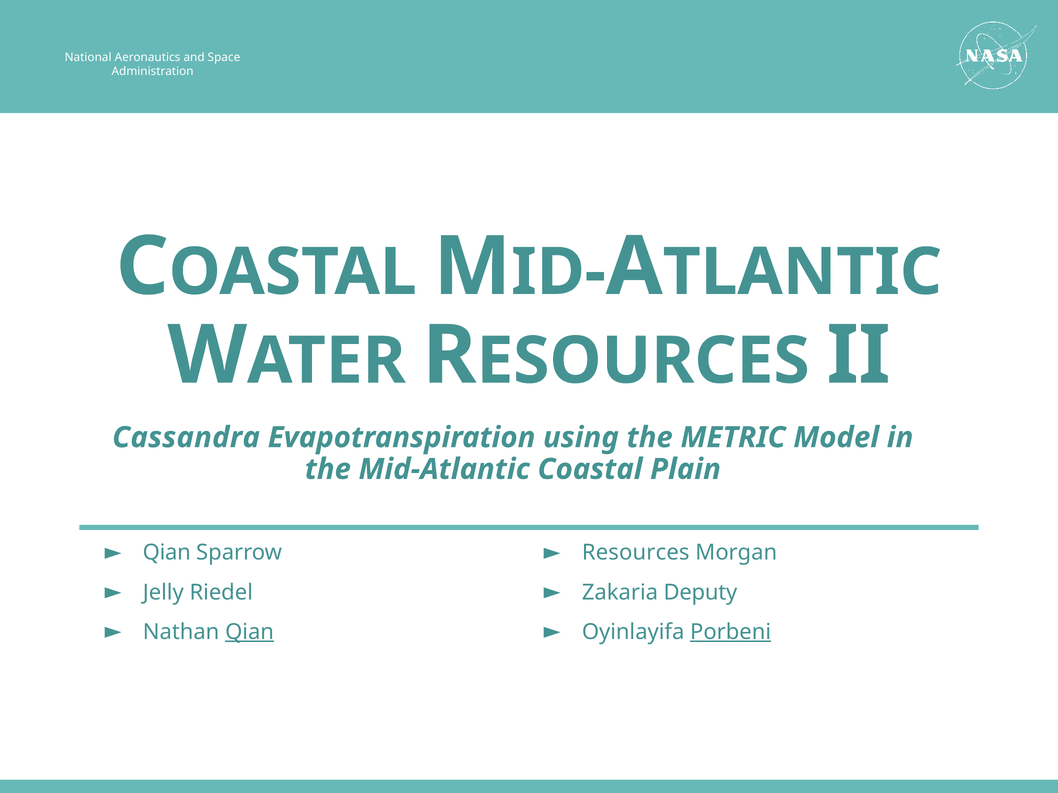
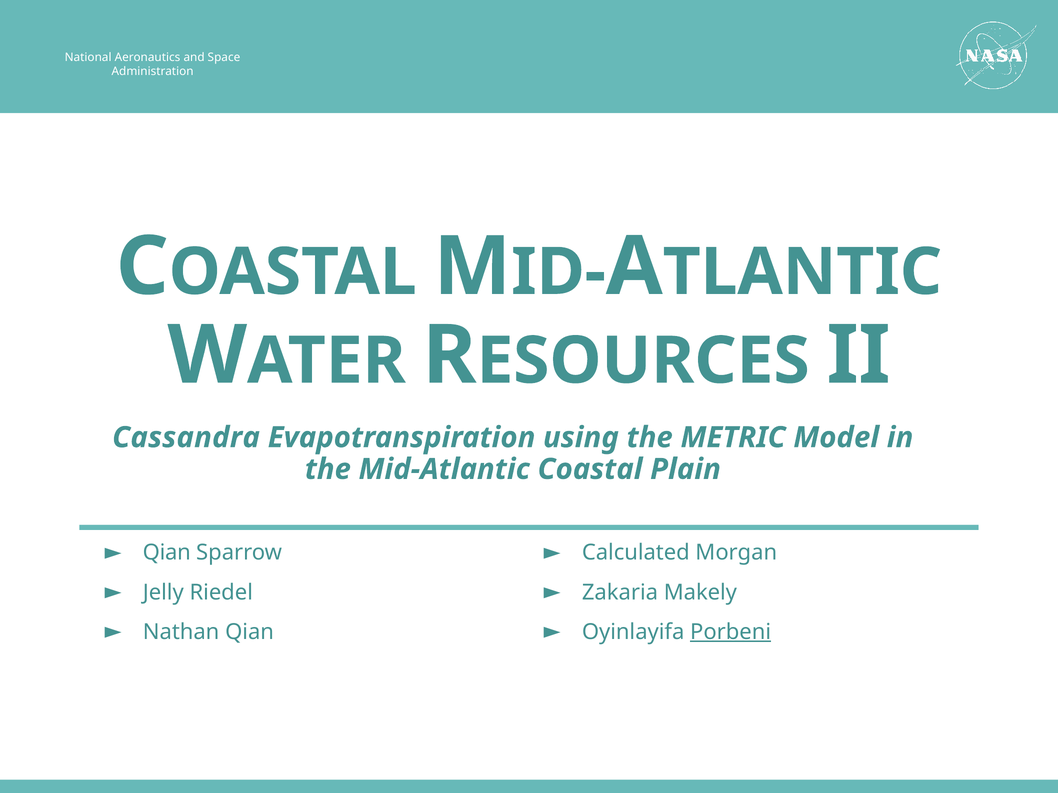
Resources: Resources -> Calculated
Deputy: Deputy -> Makely
Qian at (250, 632) underline: present -> none
